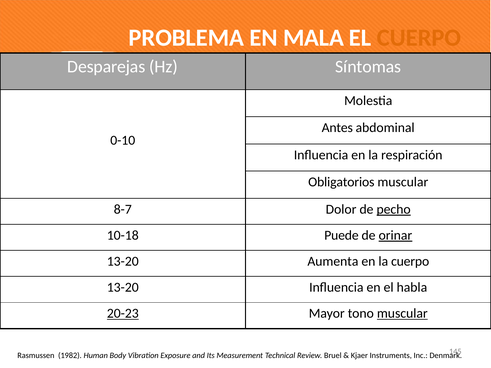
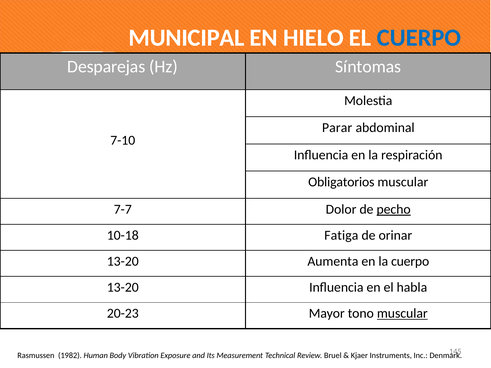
PROBLEMA: PROBLEMA -> MUNICIPAL
MALA: MALA -> HIELO
CUERPO at (419, 38) colour: orange -> blue
Antes: Antes -> Parar
0-10: 0-10 -> 7-10
8-7: 8-7 -> 7-7
Puede: Puede -> Fatiga
orinar underline: present -> none
20-23 underline: present -> none
